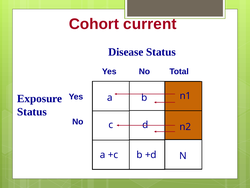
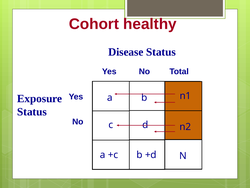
current: current -> healthy
